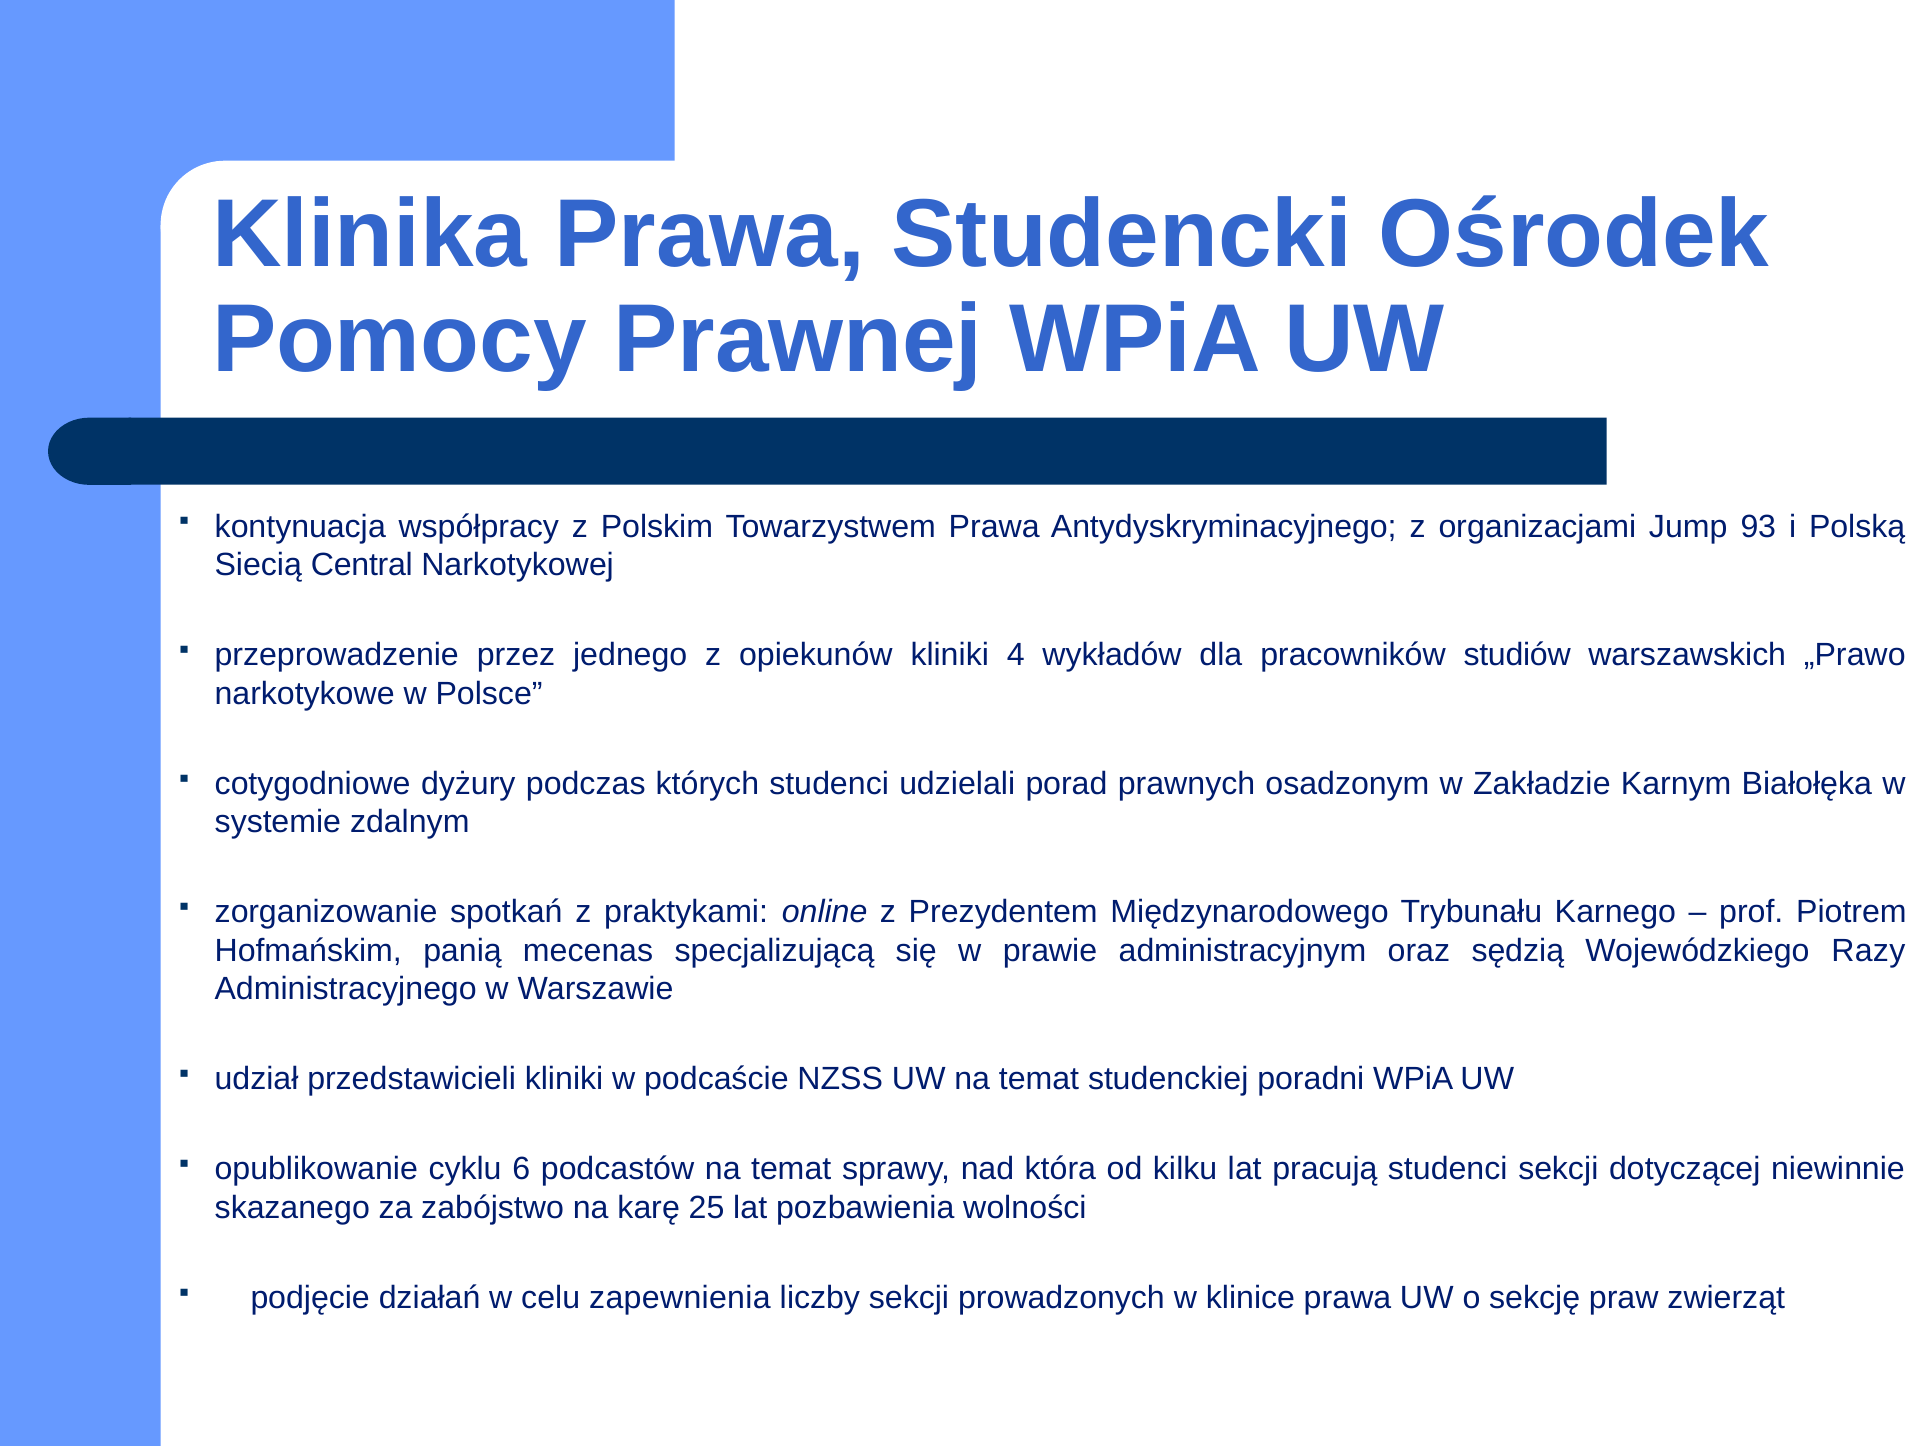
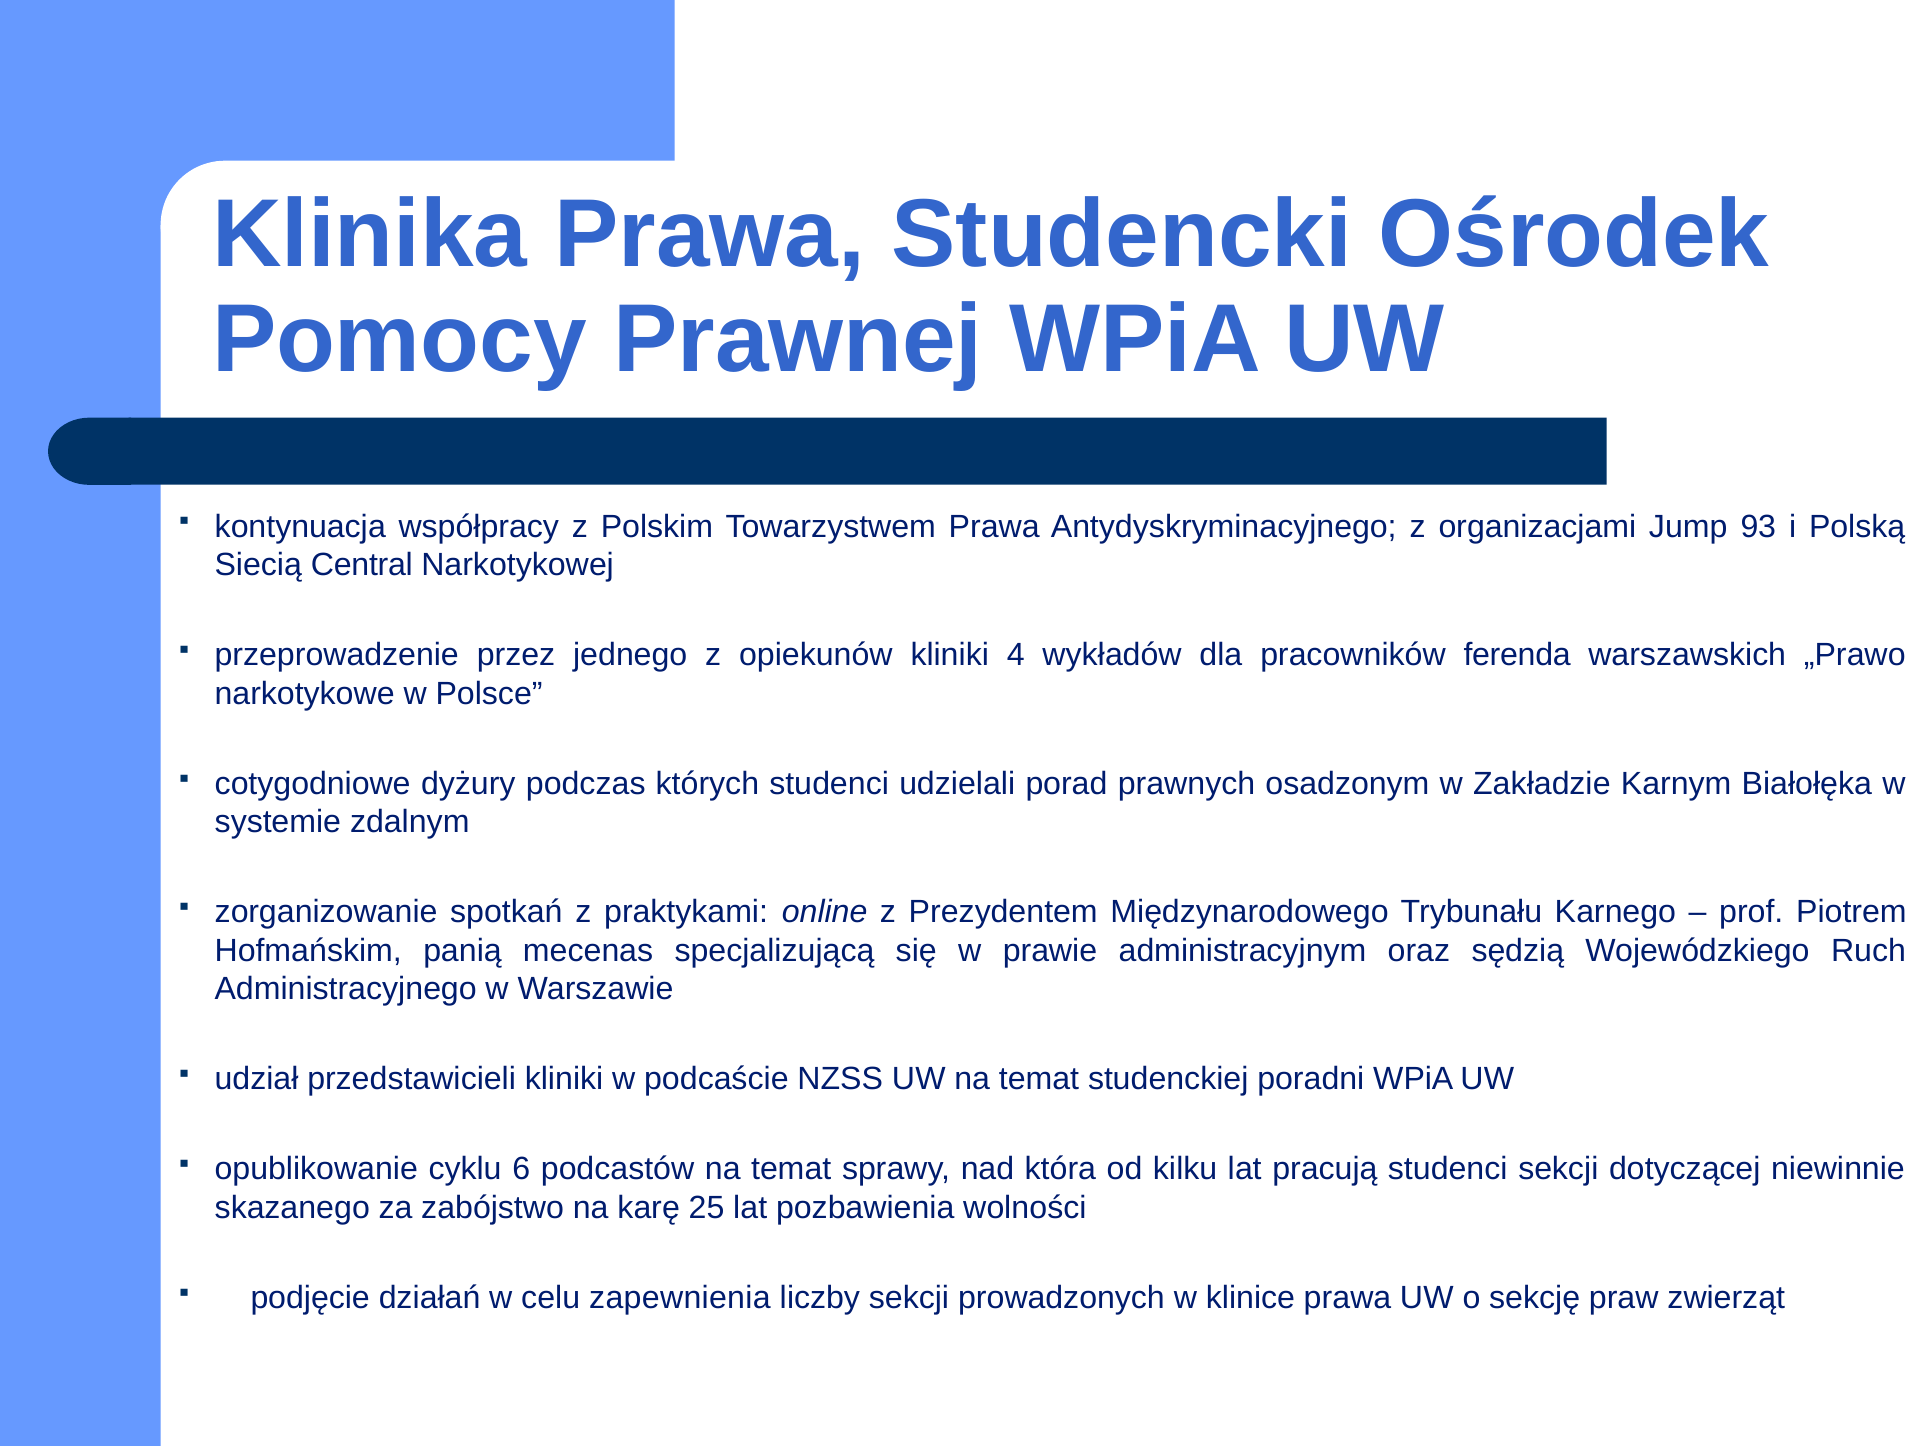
studiów: studiów -> ferenda
Razy: Razy -> Ruch
